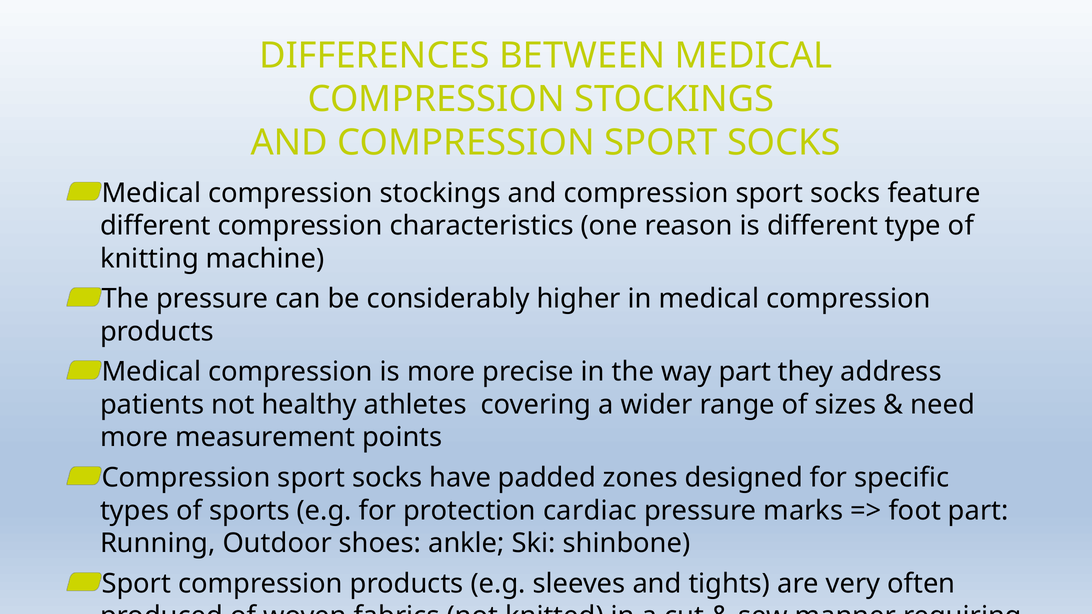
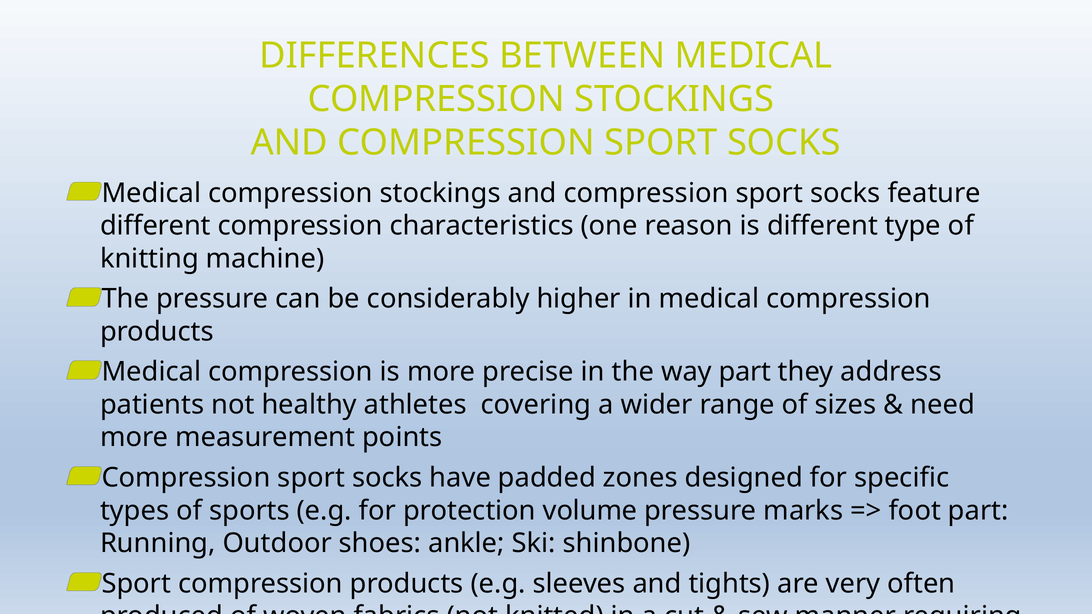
cardiac: cardiac -> volume
